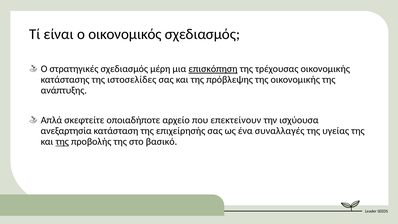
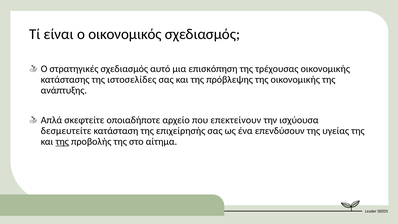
μέρη: μέρη -> αυτό
επισκόπηση underline: present -> none
ανεξαρτησία: ανεξαρτησία -> δεσμευτείτε
συναλλαγές: συναλλαγές -> επενδύσουν
βασικό: βασικό -> αίτημα
